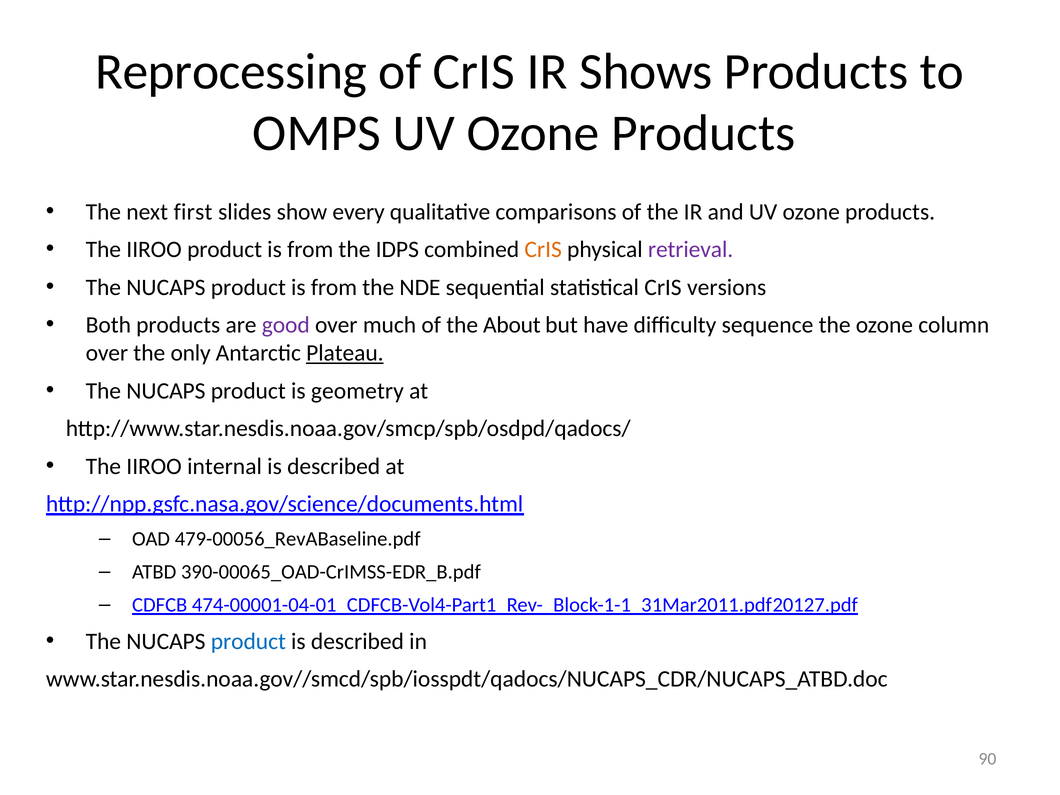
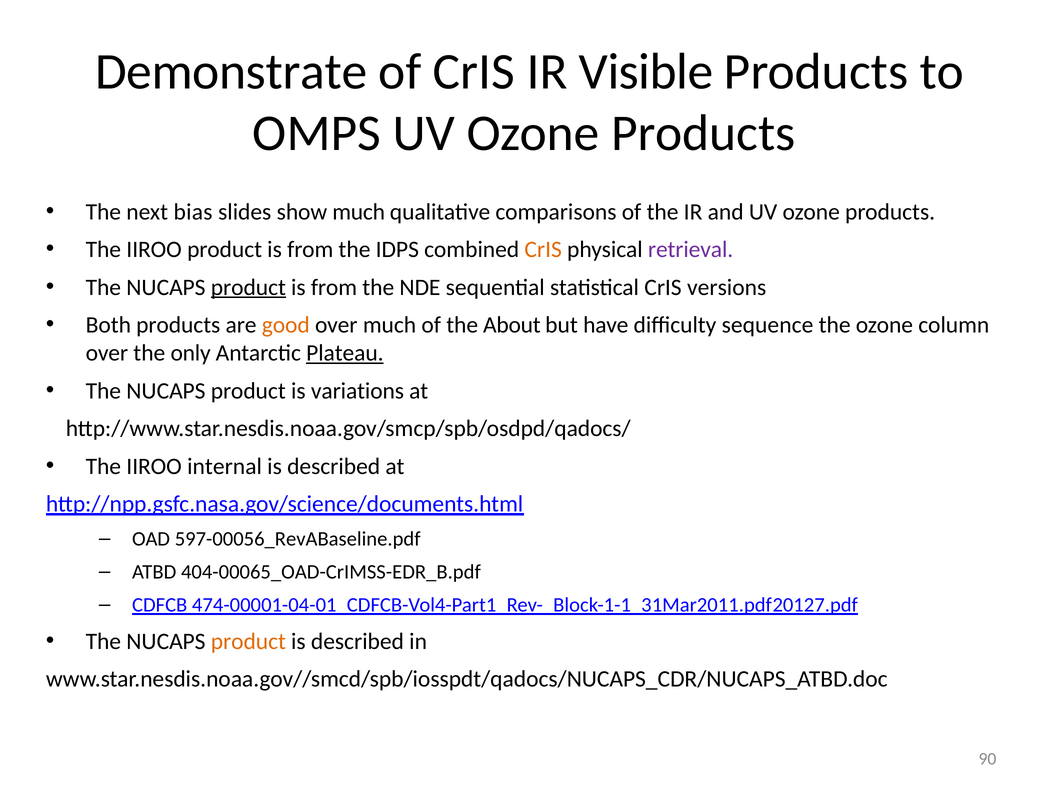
Reprocessing: Reprocessing -> Demonstrate
Shows: Shows -> Visible
first: first -> bias
show every: every -> much
product at (248, 287) underline: none -> present
good colour: purple -> orange
geometry: geometry -> variations
479-00056_RevABaseline.pdf: 479-00056_RevABaseline.pdf -> 597-00056_RevABaseline.pdf
390-00065_OAD-CrIMSS-EDR_B.pdf: 390-00065_OAD-CrIMSS-EDR_B.pdf -> 404-00065_OAD-CrIMSS-EDR_B.pdf
product at (248, 642) colour: blue -> orange
